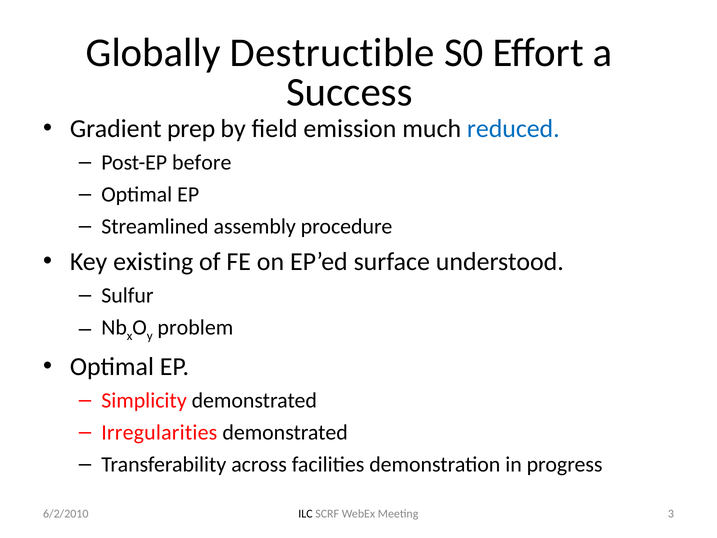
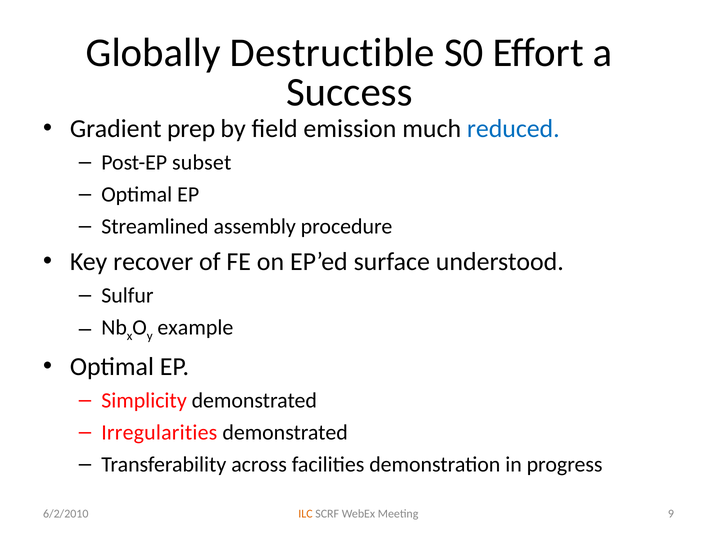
before: before -> subset
existing: existing -> recover
problem: problem -> example
ILC colour: black -> orange
3: 3 -> 9
